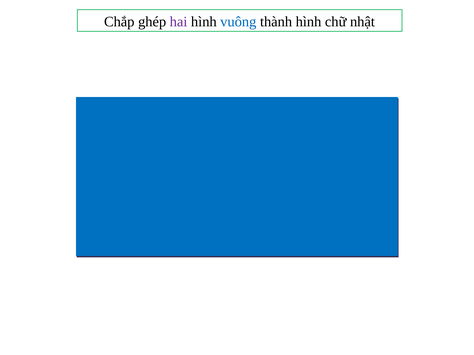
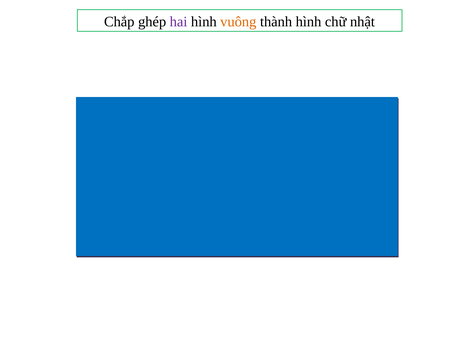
vuông colour: blue -> orange
